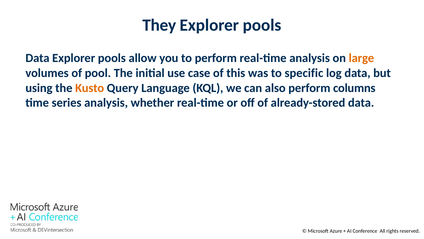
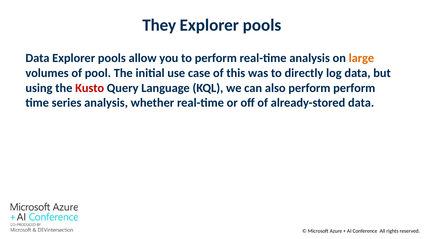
specific: specific -> directly
Kusto colour: orange -> red
perform columns: columns -> perform
